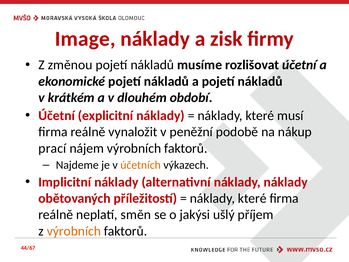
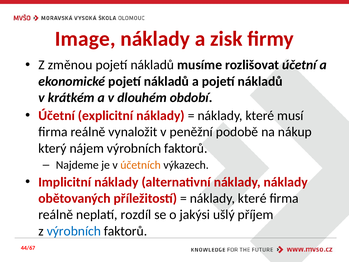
prací: prací -> který
směn: směn -> rozdíl
výrobních at (74, 231) colour: orange -> blue
